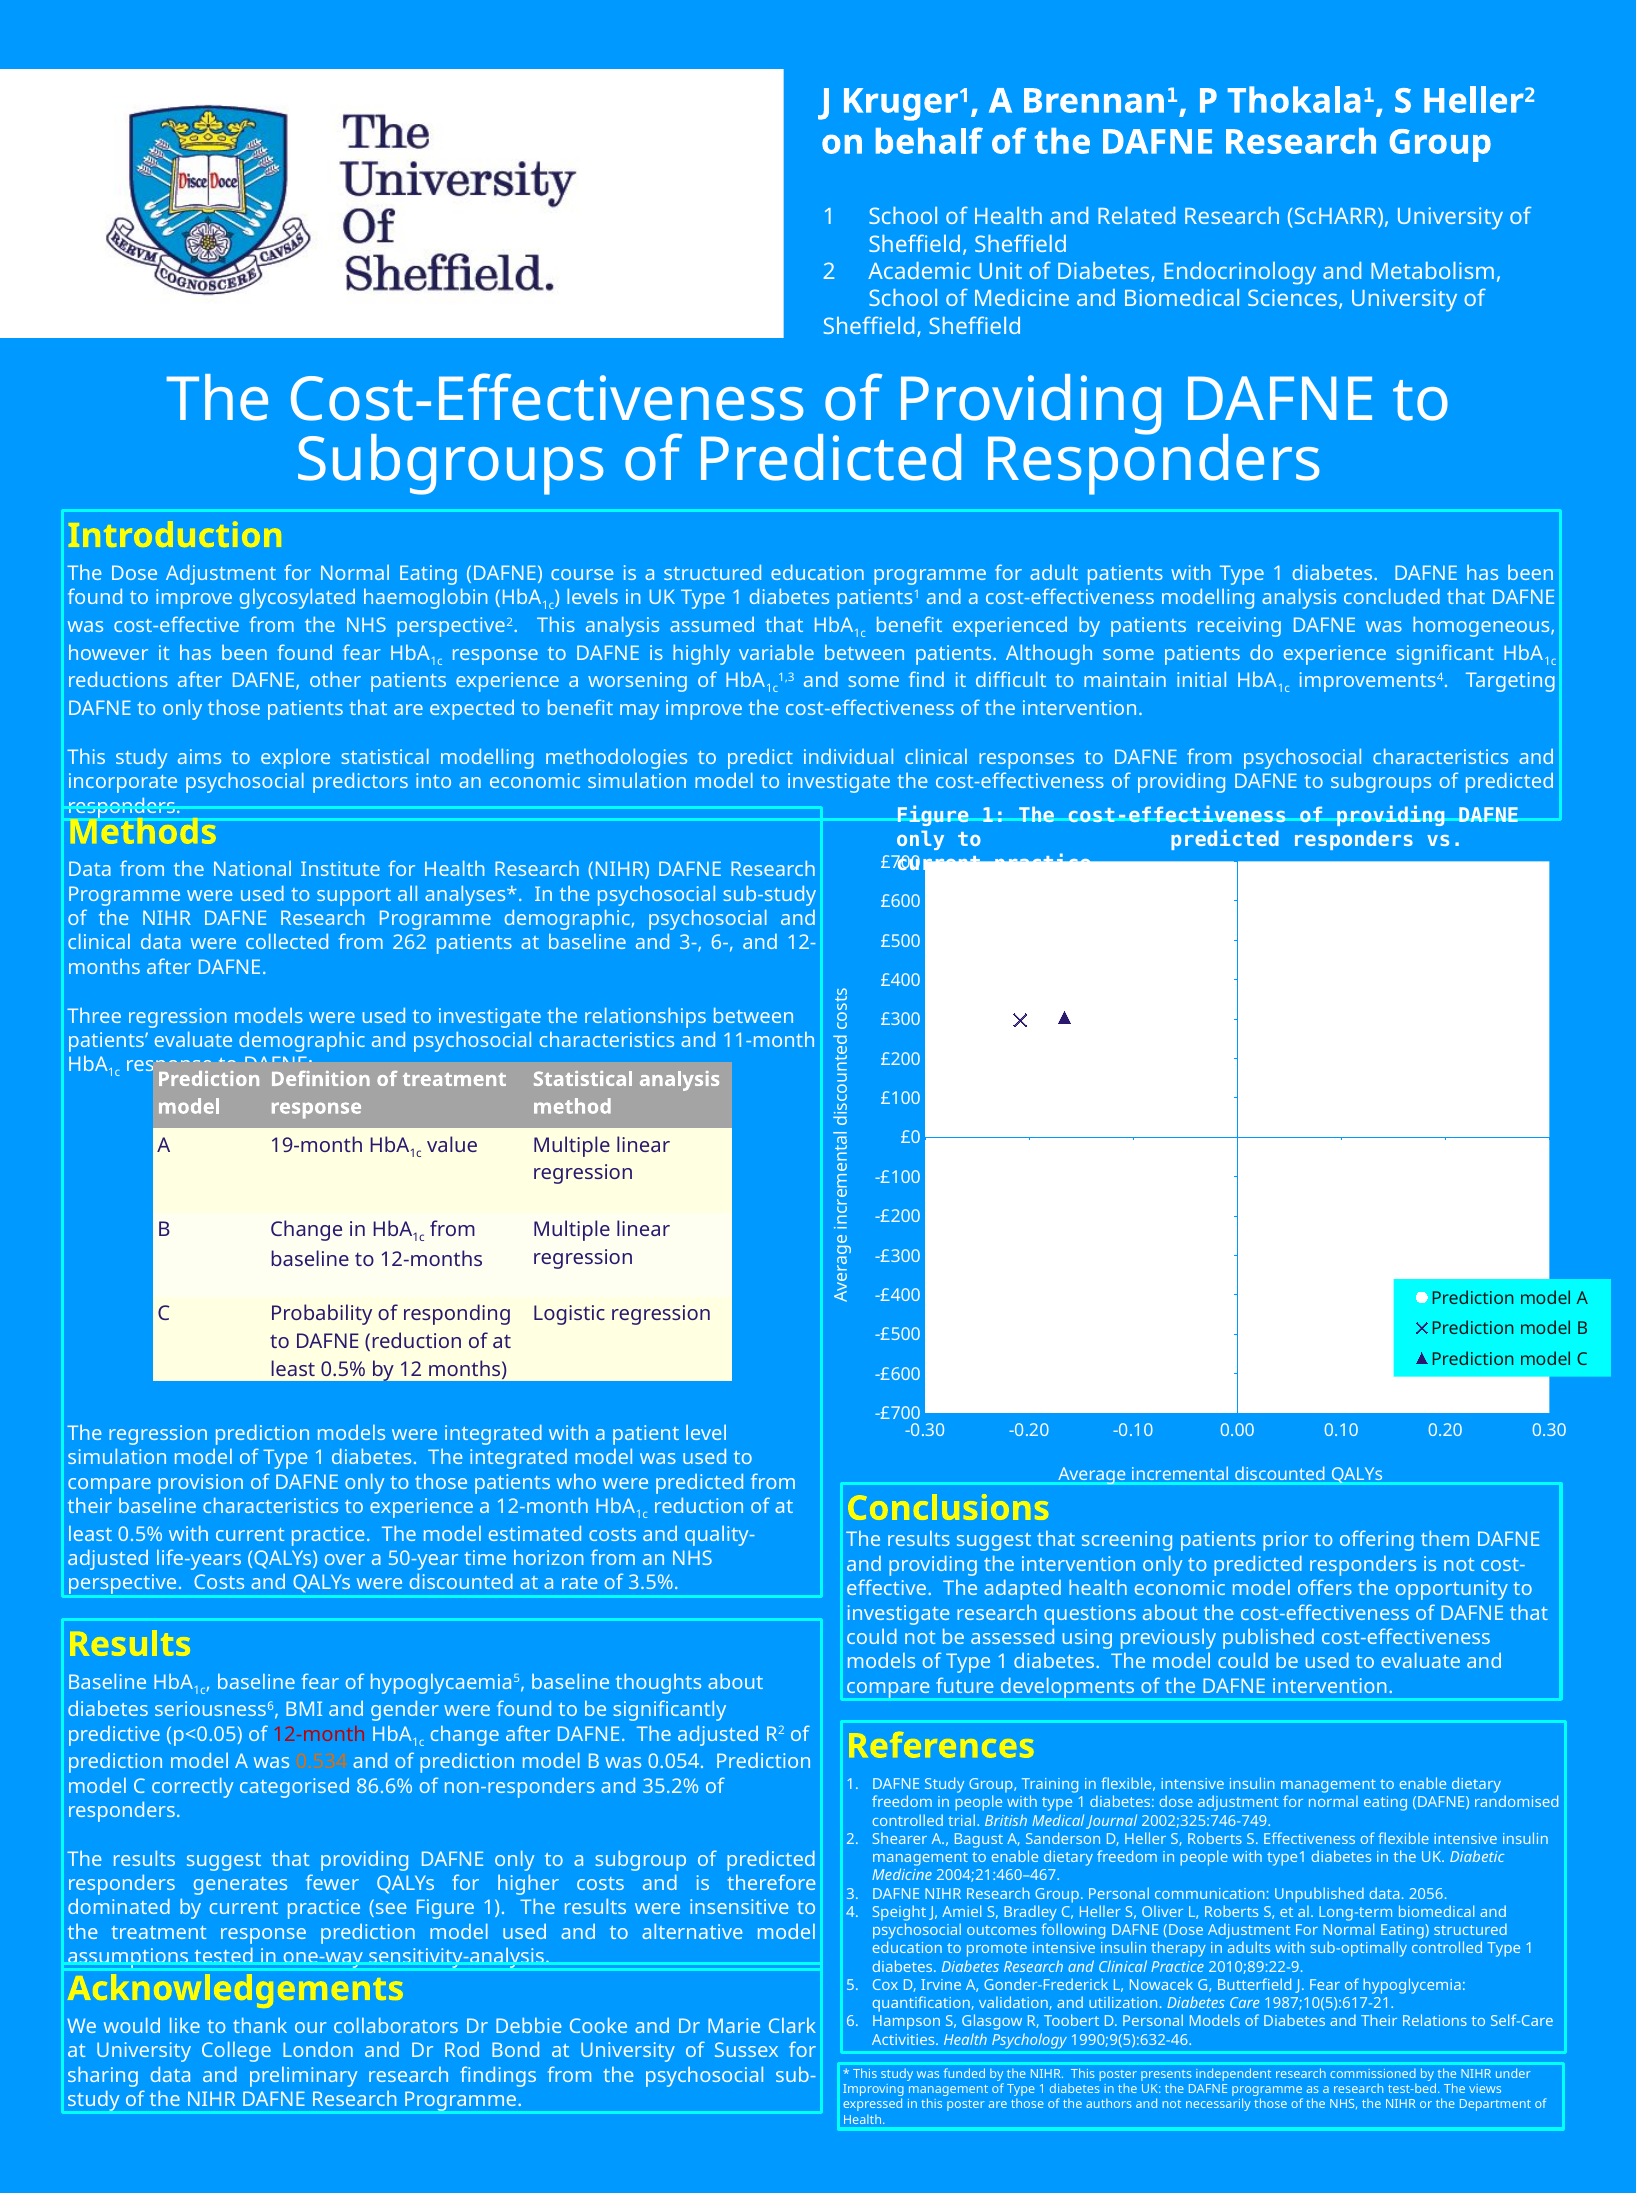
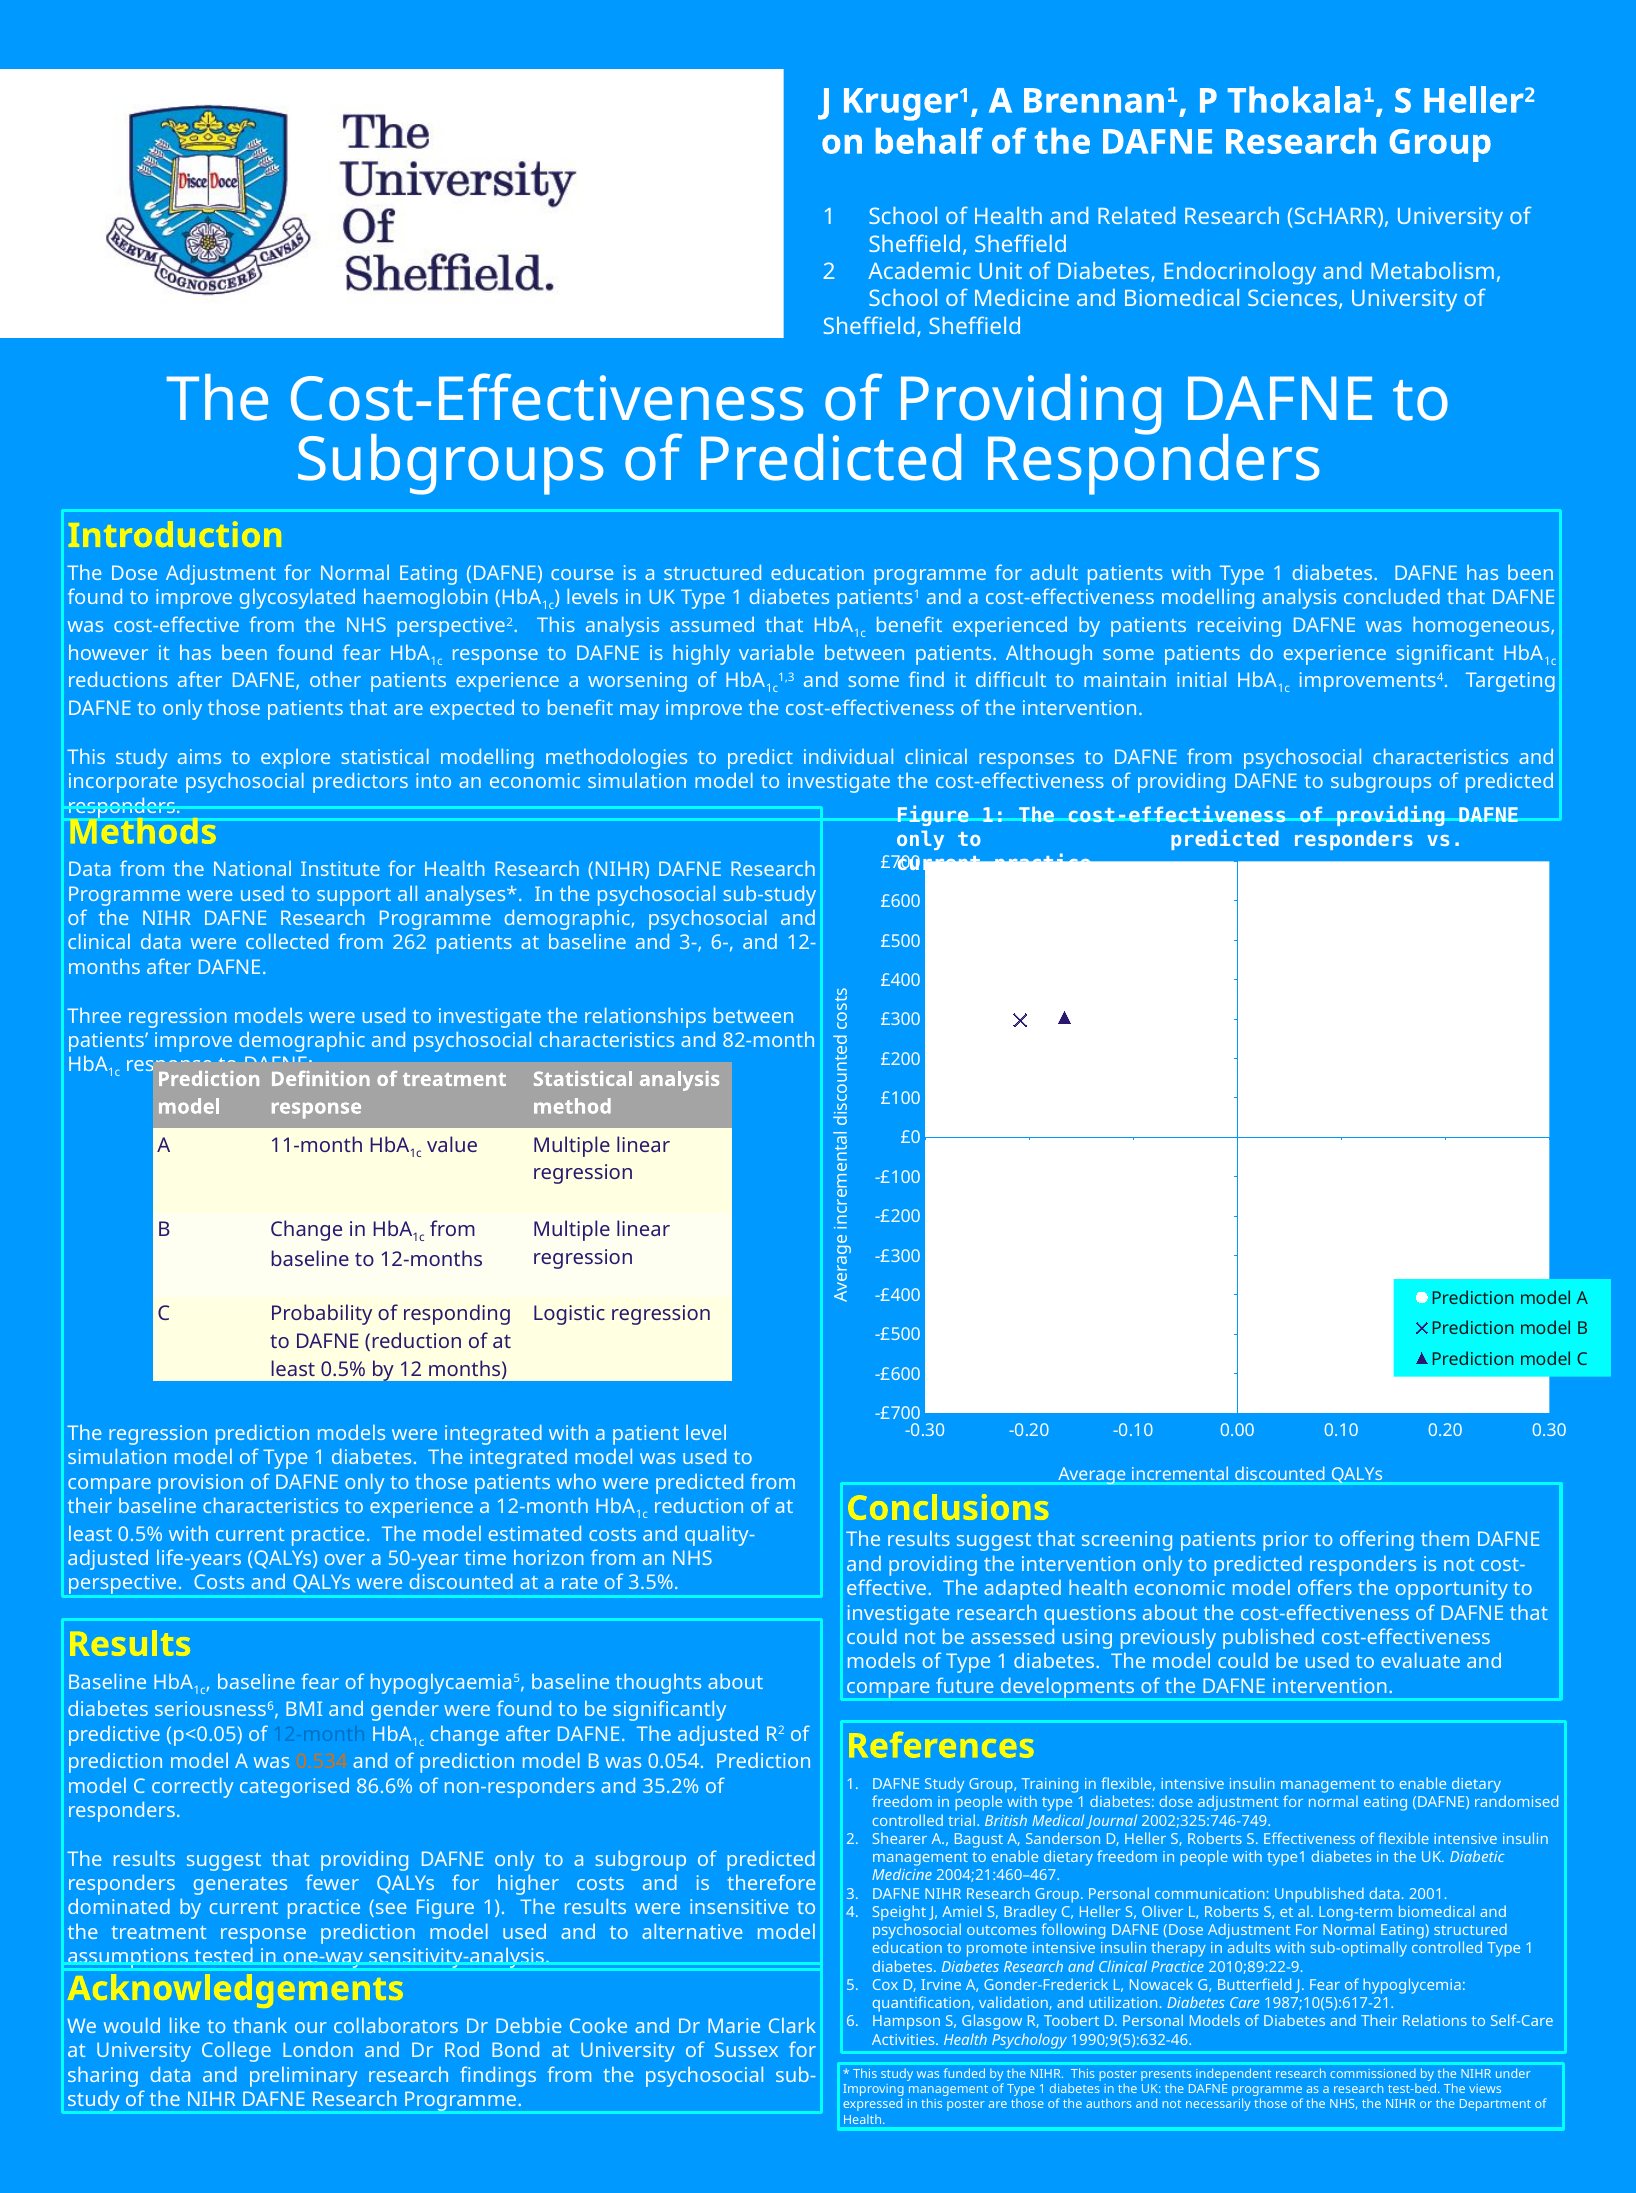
patients evaluate: evaluate -> improve
11-month: 11-month -> 82-month
19-month: 19-month -> 11-month
12-month at (319, 1735) colour: red -> blue
2056: 2056 -> 2001
